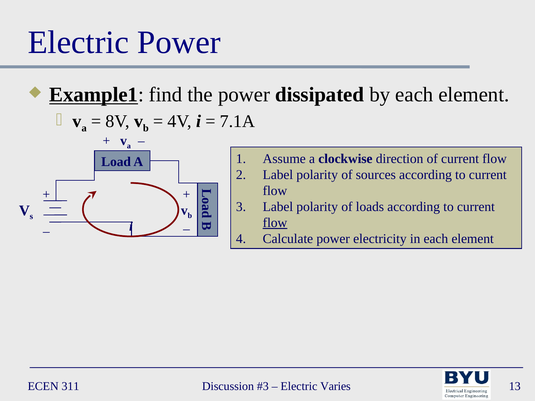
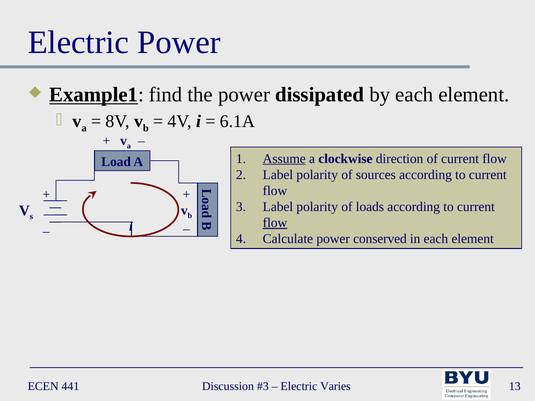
7.1A: 7.1A -> 6.1A
Assume underline: none -> present
electricity: electricity -> conserved
311: 311 -> 441
